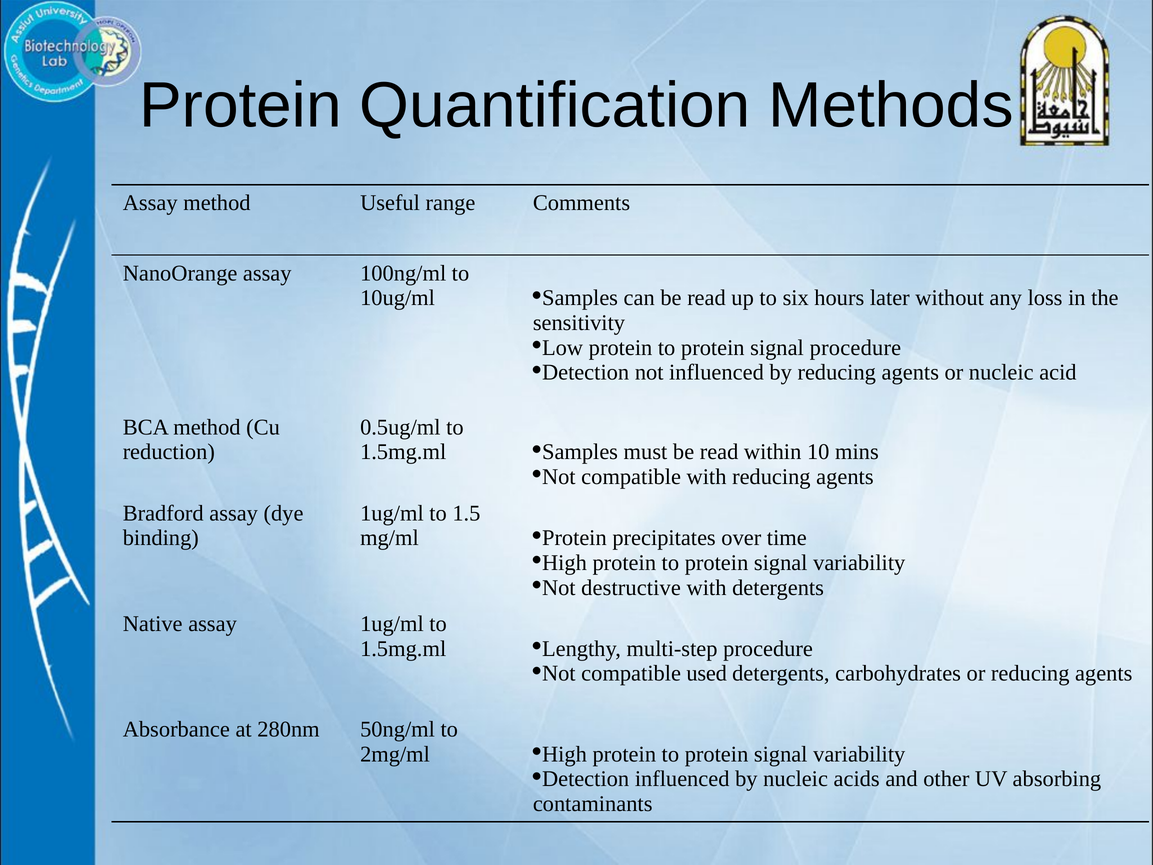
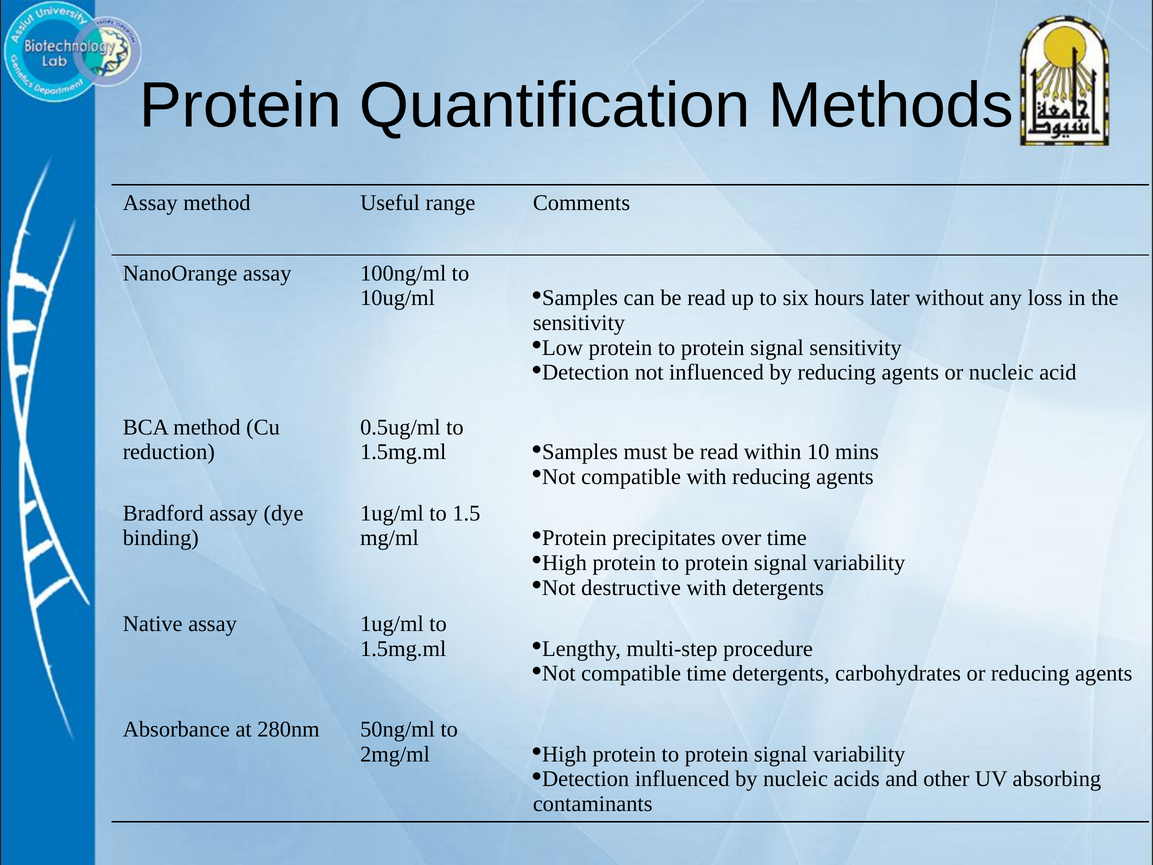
signal procedure: procedure -> sensitivity
compatible used: used -> time
